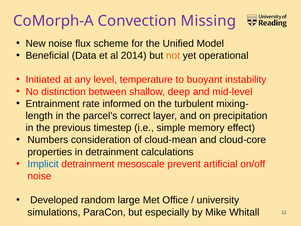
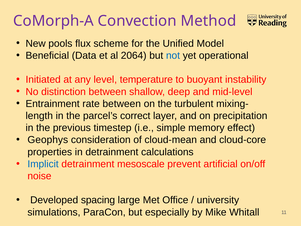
Missing: Missing -> Method
New noise: noise -> pools
2014: 2014 -> 2064
not colour: orange -> blue
rate informed: informed -> between
Numbers: Numbers -> Geophys
random: random -> spacing
